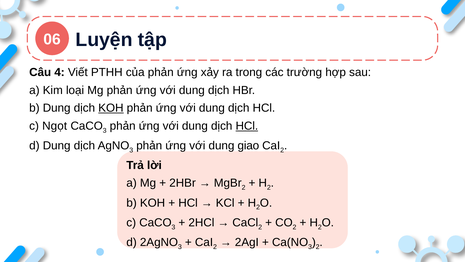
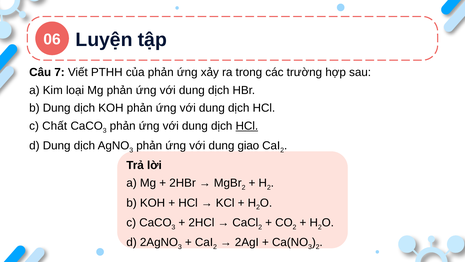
4: 4 -> 7
KOH at (111, 108) underline: present -> none
Ngọt: Ngọt -> Chất
